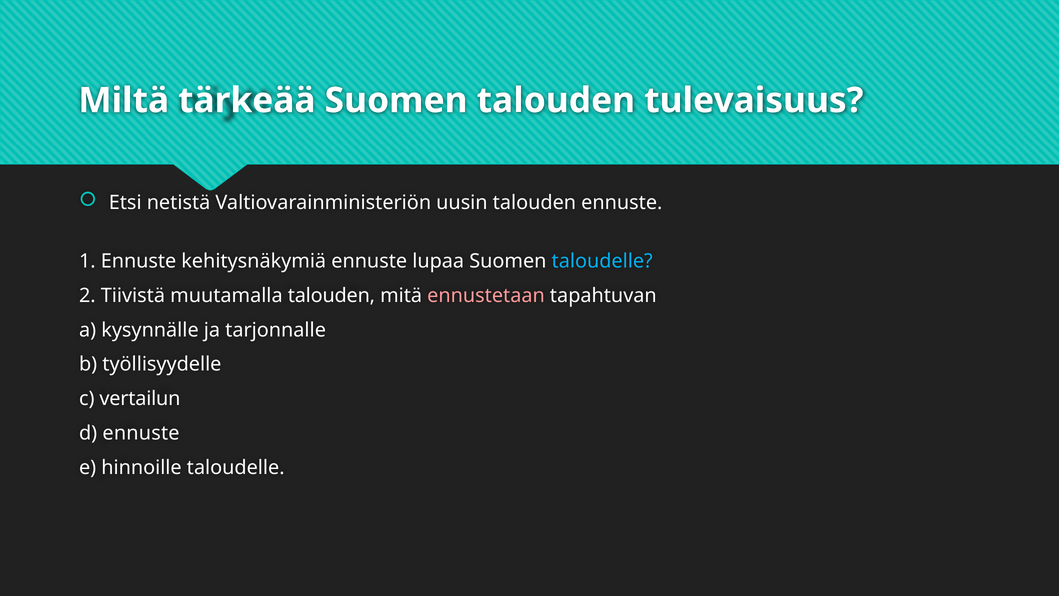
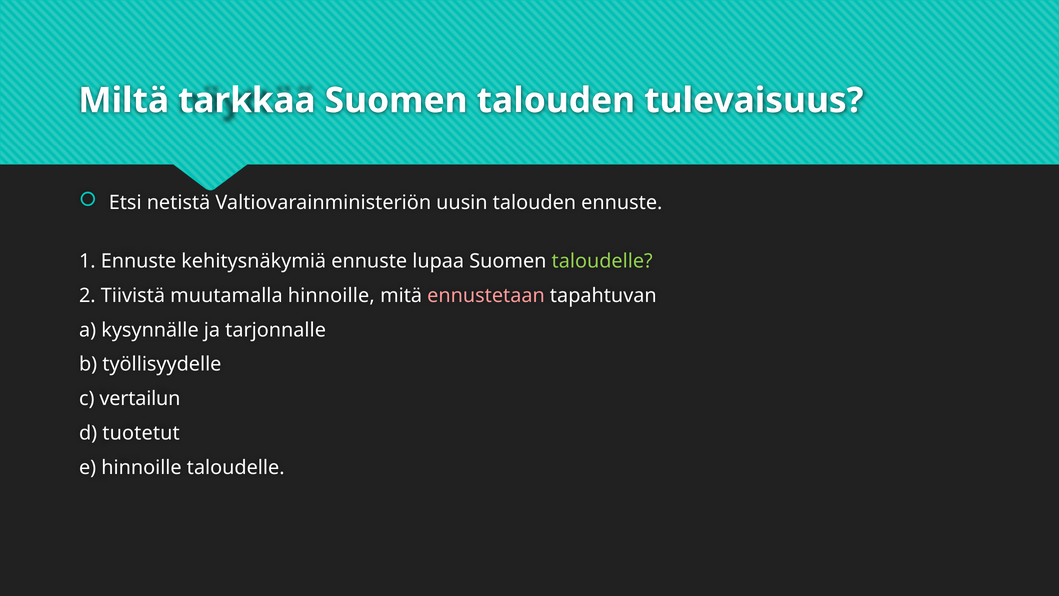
tärkeää: tärkeää -> tarkkaa
taloudelle at (602, 261) colour: light blue -> light green
muutamalla talouden: talouden -> hinnoille
d ennuste: ennuste -> tuotetut
